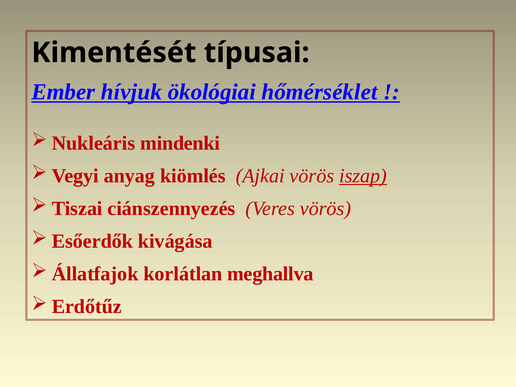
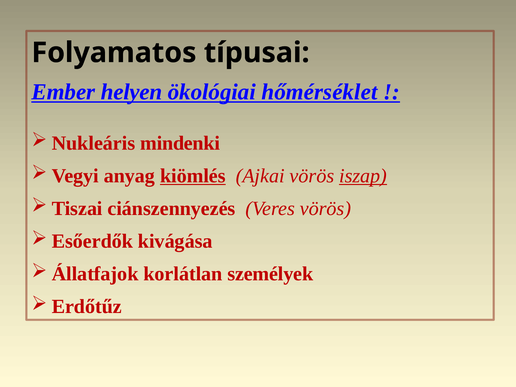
Kimentését: Kimentését -> Folyamatos
hívjuk: hívjuk -> helyen
kiömlés underline: none -> present
meghallva: meghallva -> személyek
